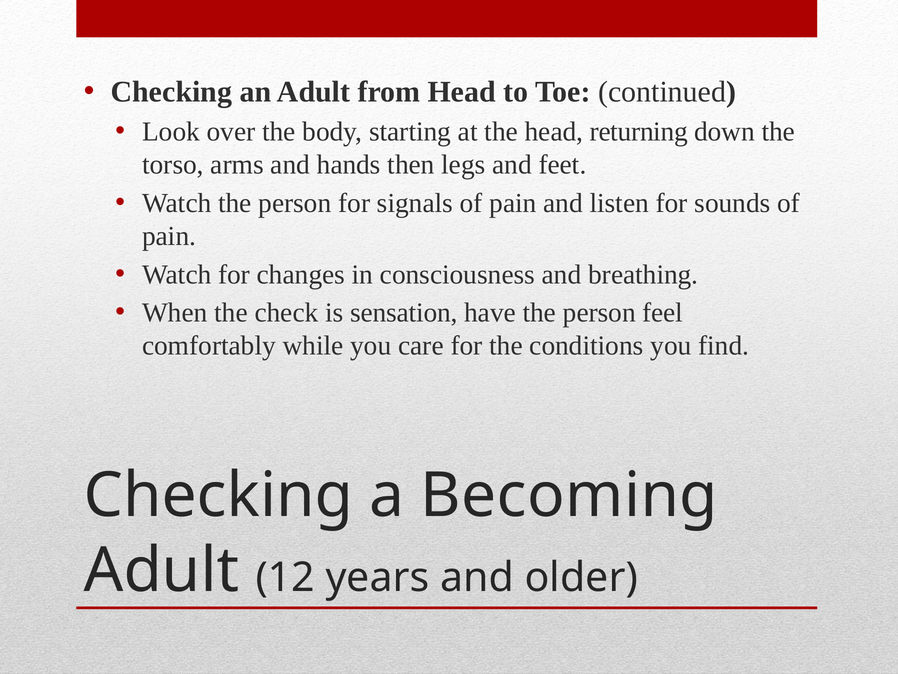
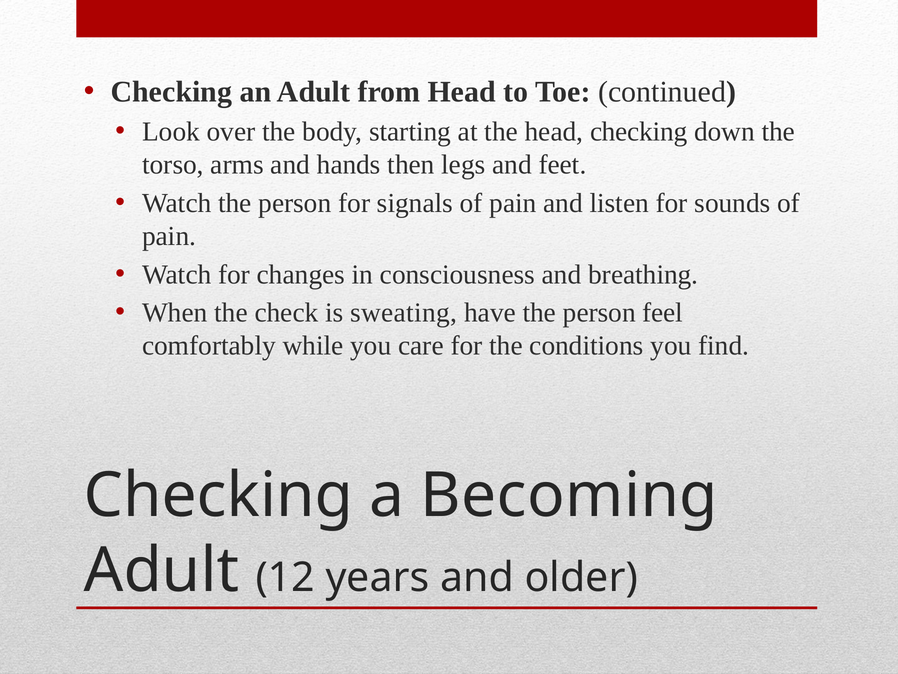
head returning: returning -> checking
sensation: sensation -> sweating
